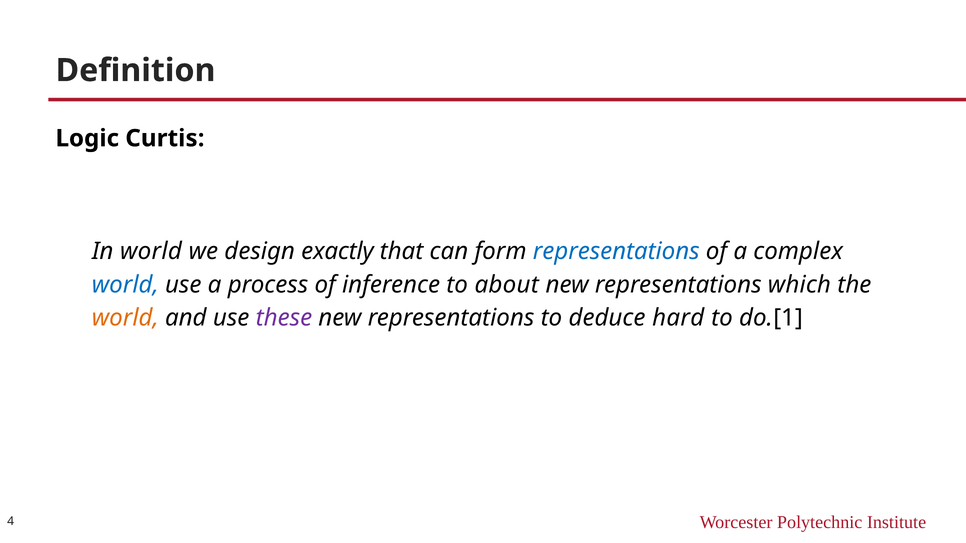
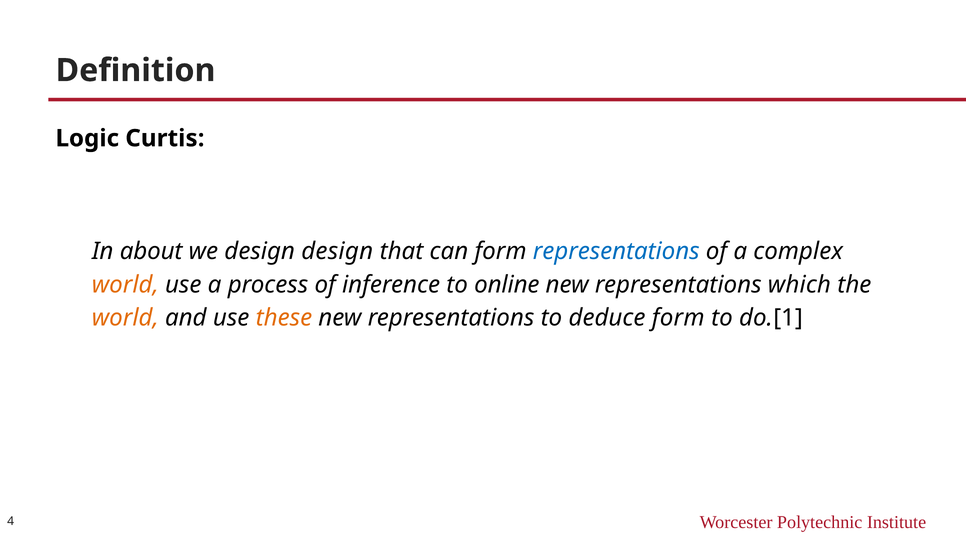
In world: world -> about
design exactly: exactly -> design
world at (125, 285) colour: blue -> orange
about: about -> online
these colour: purple -> orange
deduce hard: hard -> form
